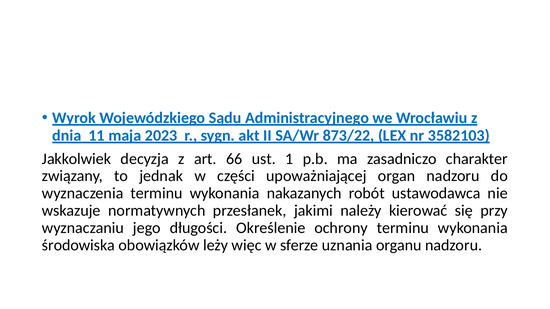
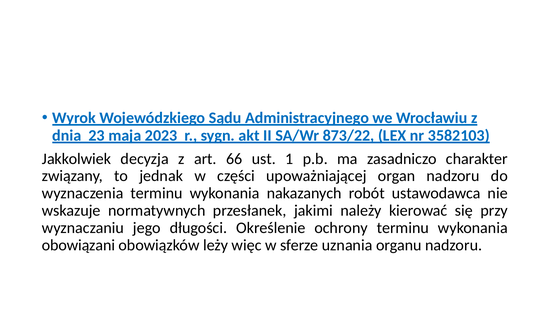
11: 11 -> 23
środowiska: środowiska -> obowiązani
